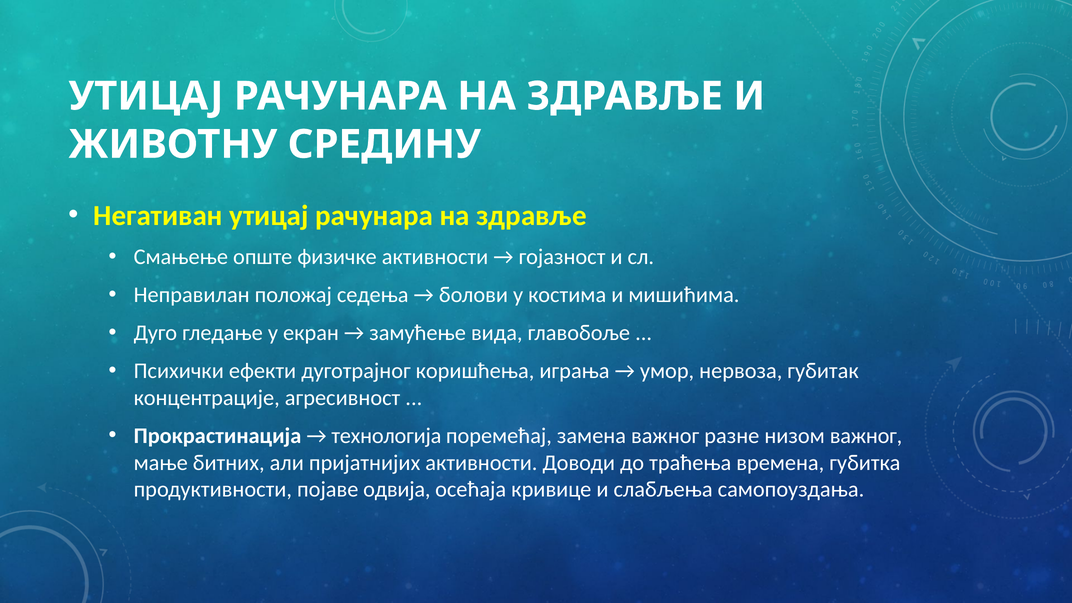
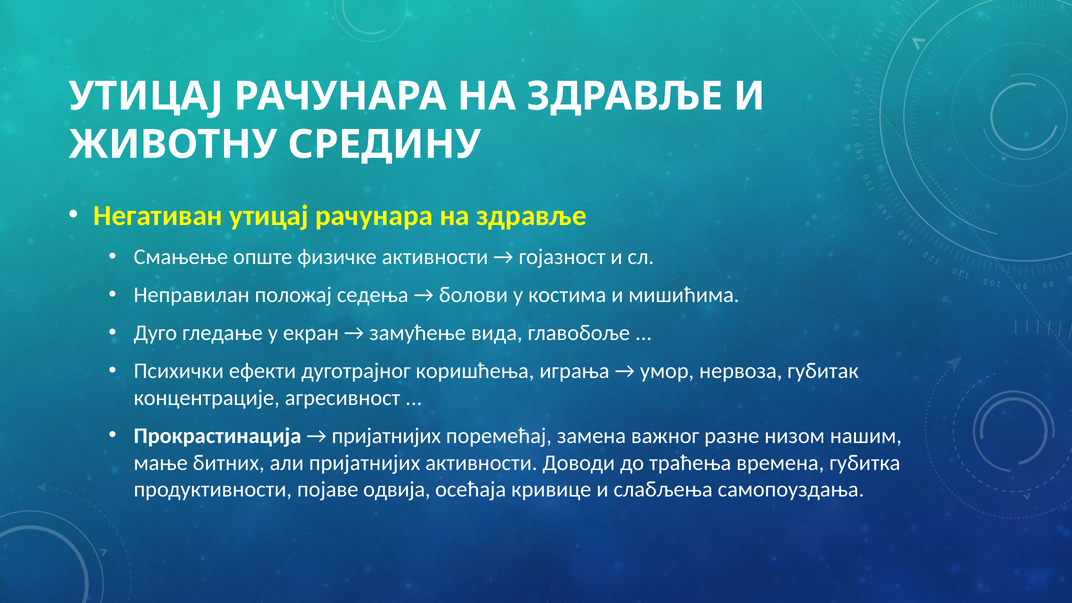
технологија at (386, 436): технологија -> пријатнијих
низом важног: важног -> нашим
